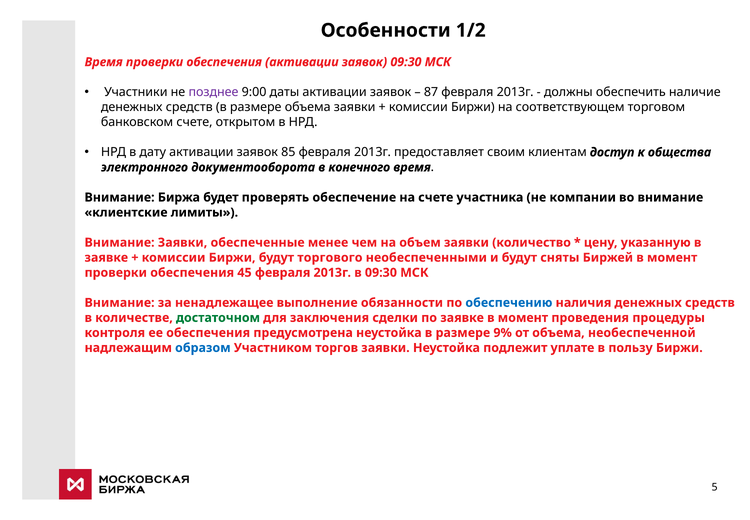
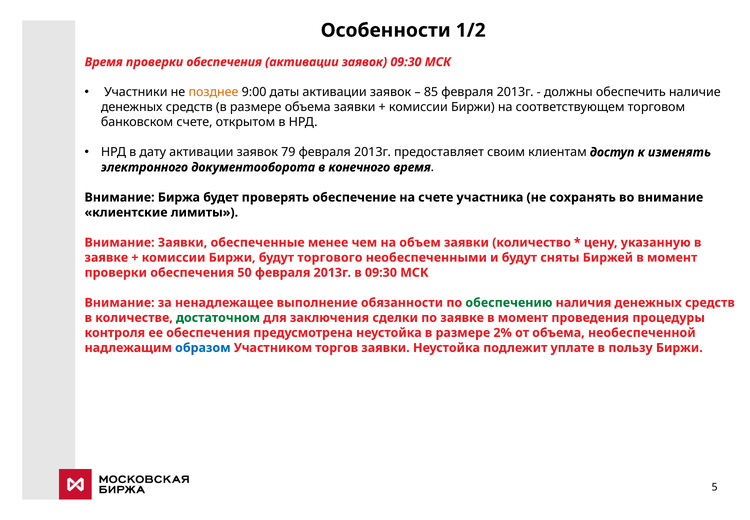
позднее colour: purple -> orange
87: 87 -> 85
85: 85 -> 79
общества: общества -> изменять
компании: компании -> сохранять
45: 45 -> 50
обеспечению colour: blue -> green
9%: 9% -> 2%
